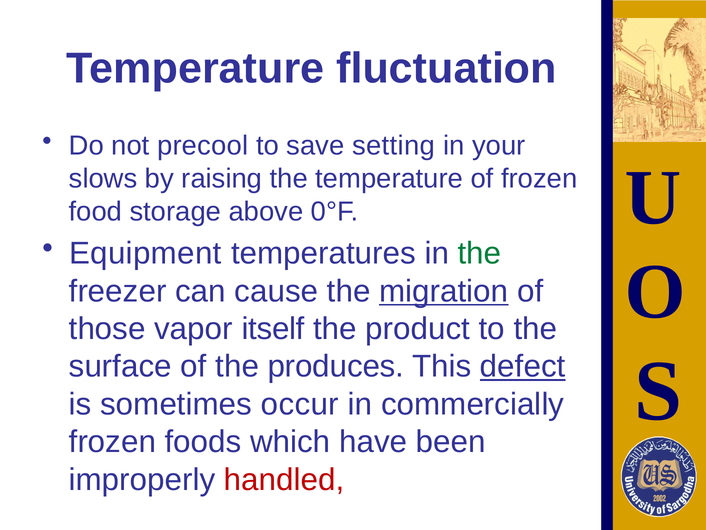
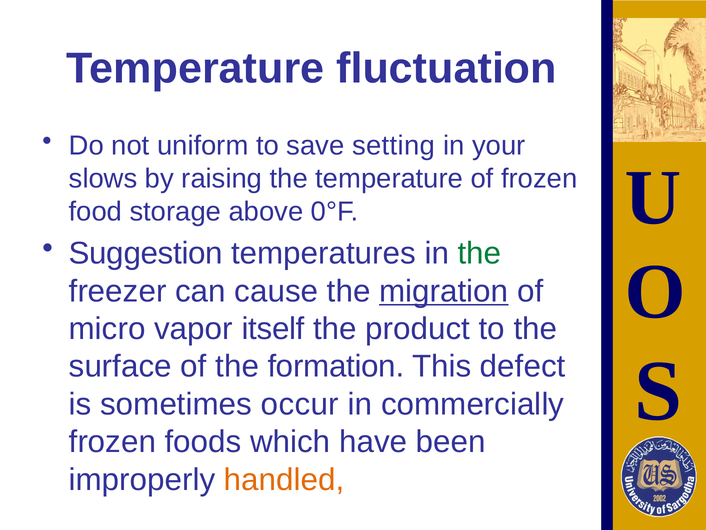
precool: precool -> uniform
Equipment: Equipment -> Suggestion
those: those -> micro
produces: produces -> formation
defect underline: present -> none
handled colour: red -> orange
